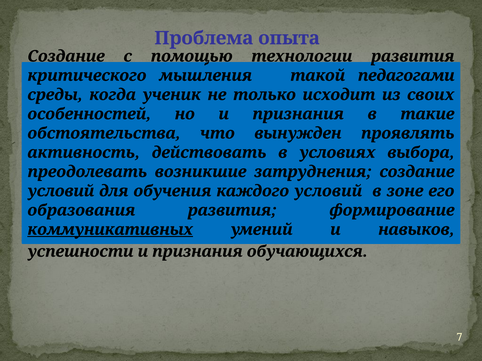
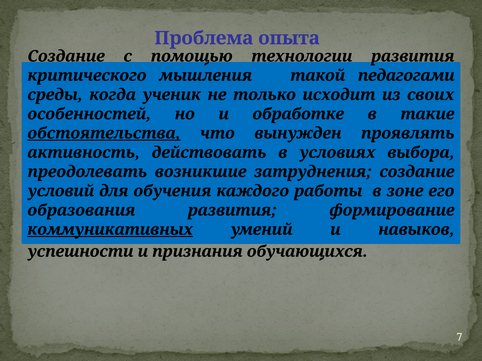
но и признания: признания -> обработке
обстоятельства underline: none -> present
каждого условий: условий -> работы
